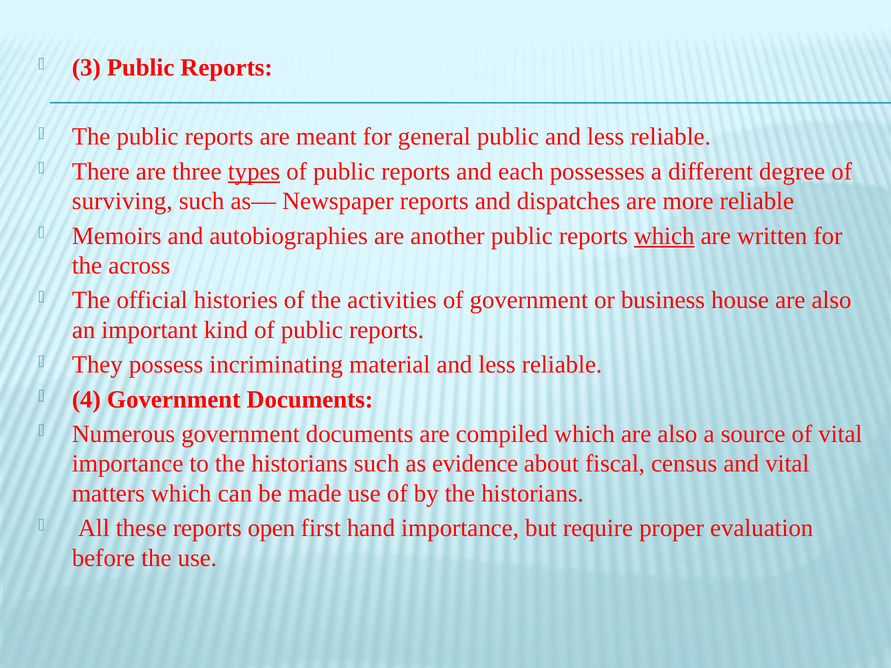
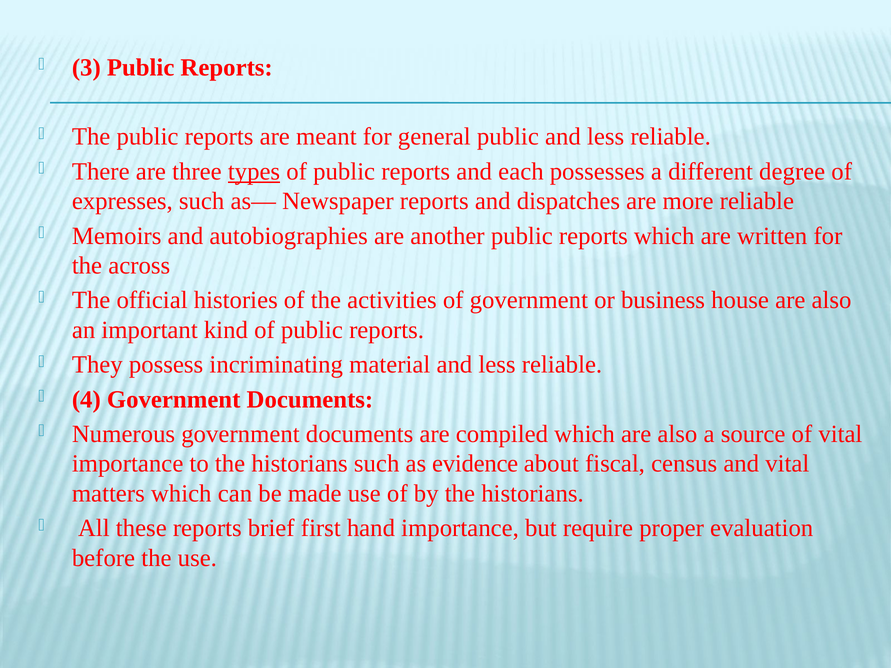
surviving: surviving -> expresses
which at (664, 236) underline: present -> none
open: open -> brief
